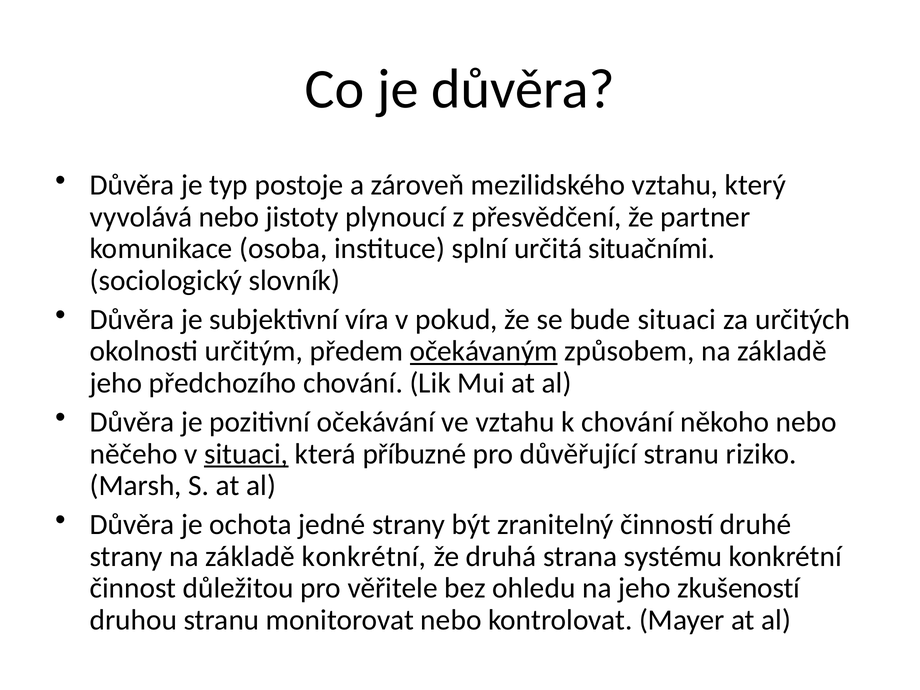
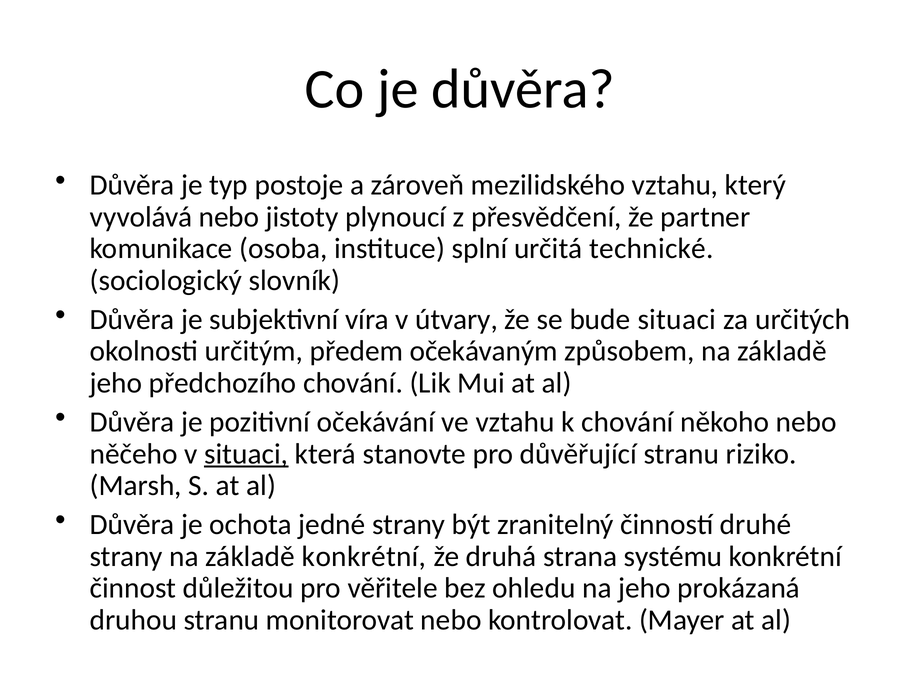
situačními: situačními -> technické
pokud: pokud -> útvary
očekávaným underline: present -> none
příbuzné: příbuzné -> stanovte
zkušeností: zkušeností -> prokázaná
